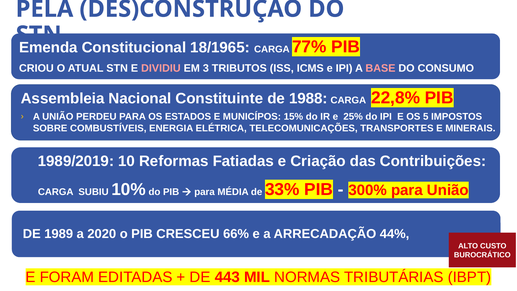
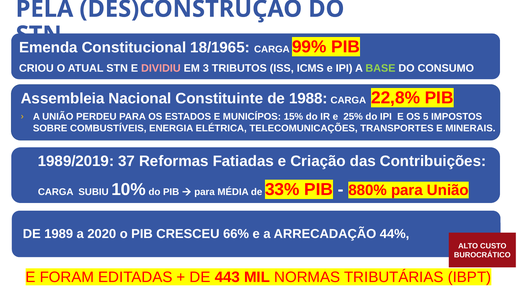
77%: 77% -> 99%
BASE colour: pink -> light green
10: 10 -> 37
300%: 300% -> 880%
